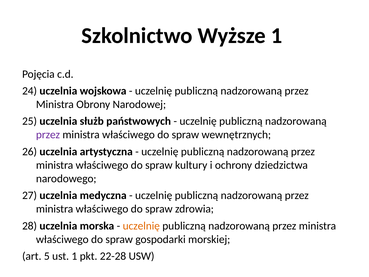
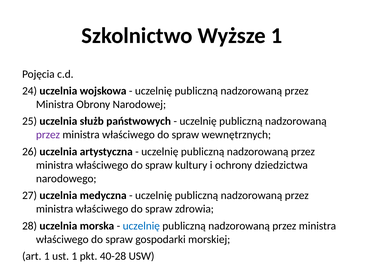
uczelnię at (141, 226) colour: orange -> blue
art 5: 5 -> 1
22-28: 22-28 -> 40-28
